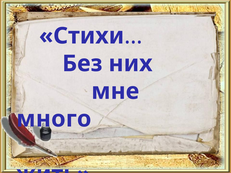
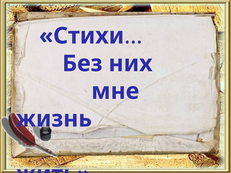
много: много -> жизнь
